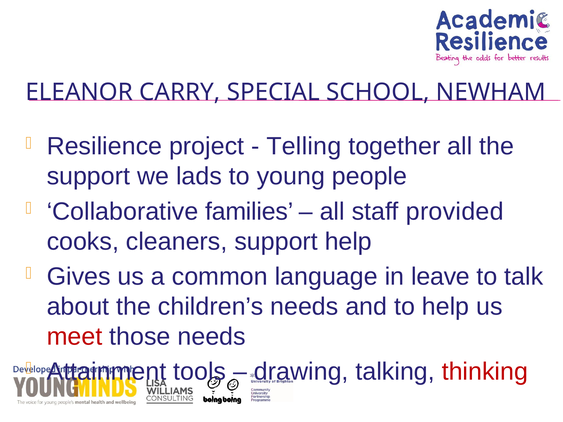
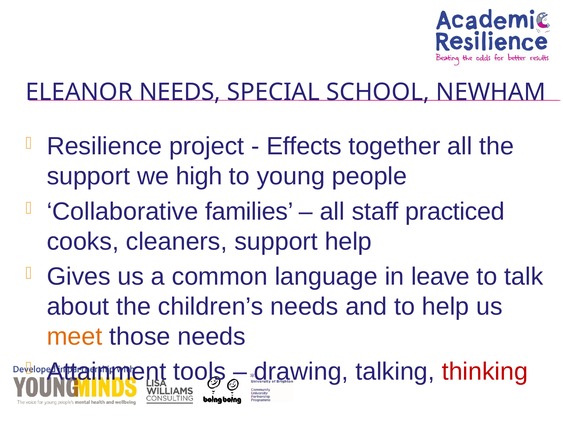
ELEANOR CARRY: CARRY -> NEEDS
Telling: Telling -> Effects
lads: lads -> high
provided: provided -> practiced
meet colour: red -> orange
